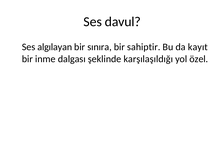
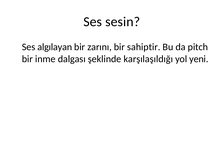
davul: davul -> sesin
sınıra: sınıra -> zarını
kayıt: kayıt -> pitch
özel: özel -> yeni
